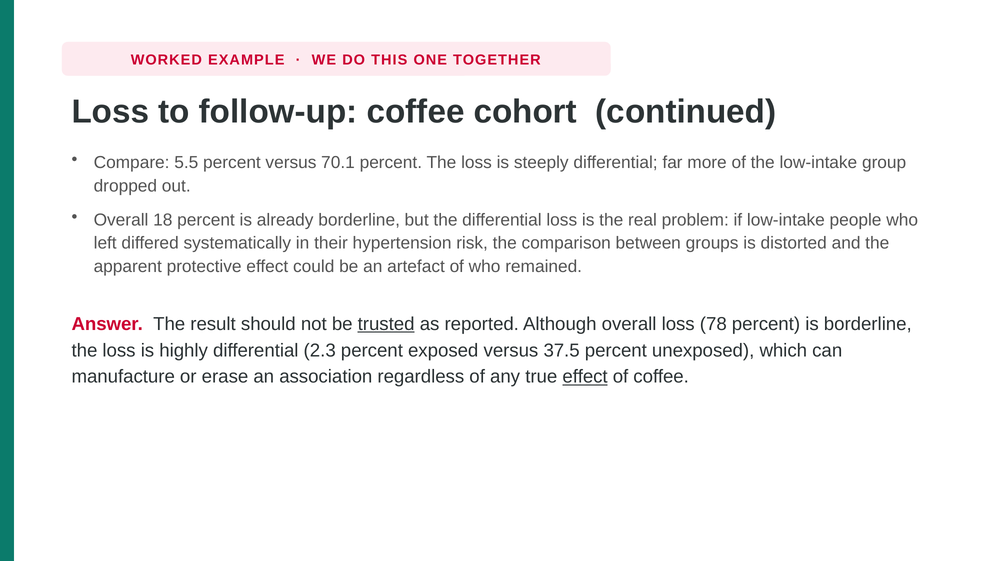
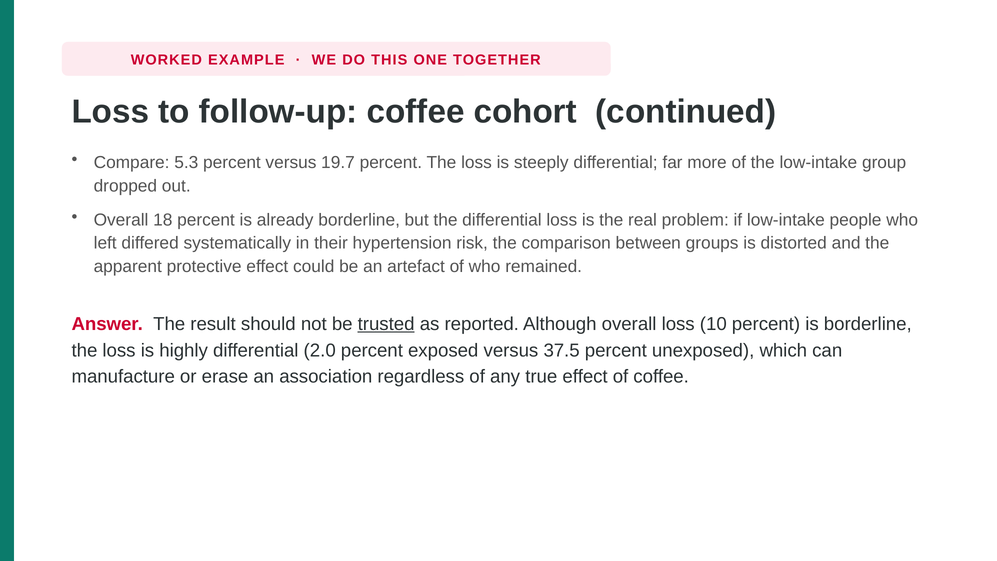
5.5: 5.5 -> 5.3
70.1: 70.1 -> 19.7
78: 78 -> 10
2.3: 2.3 -> 2.0
effect at (585, 377) underline: present -> none
